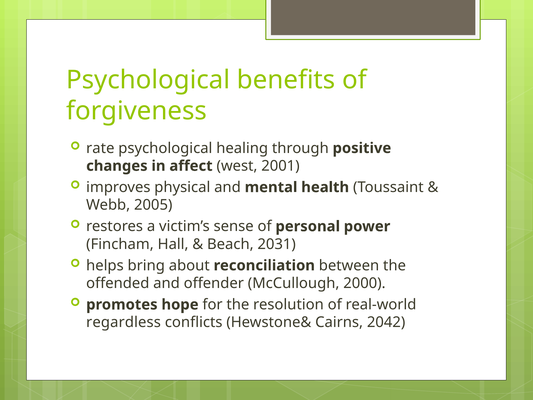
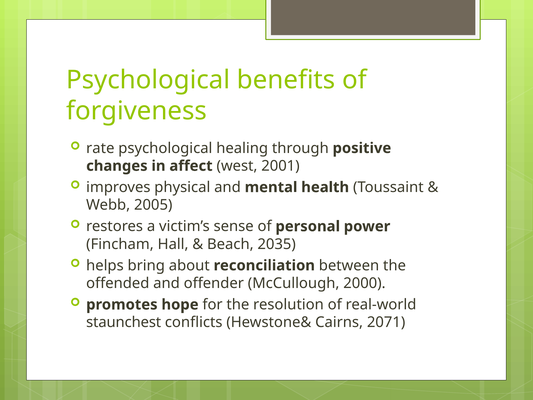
2031: 2031 -> 2035
regardless: regardless -> staunchest
2042: 2042 -> 2071
